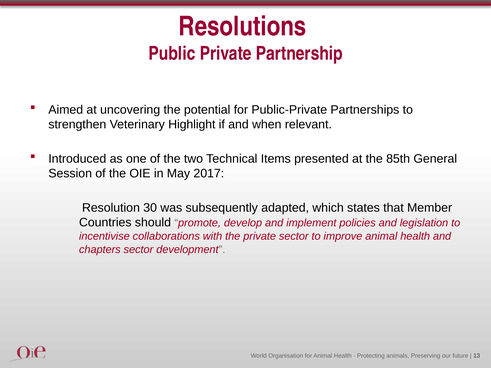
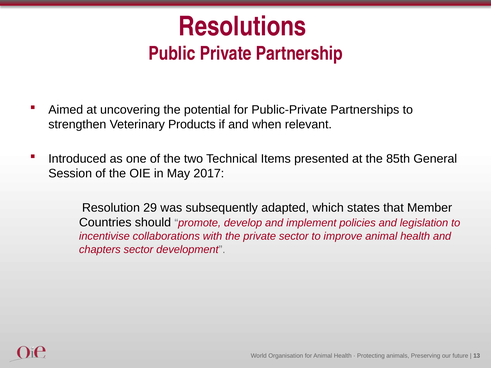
Highlight: Highlight -> Products
30: 30 -> 29
